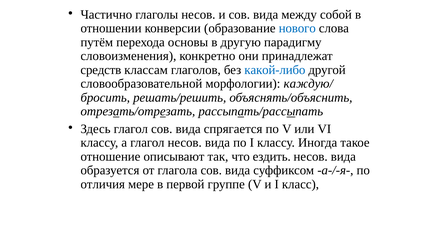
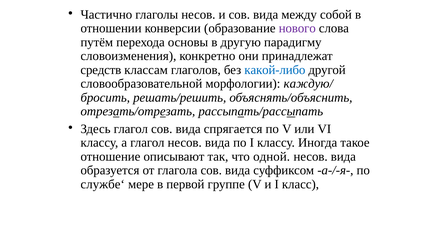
нового colour: blue -> purple
ездить: ездить -> одной
отличия: отличия -> службеʻ
